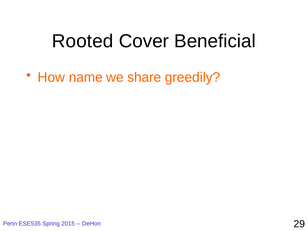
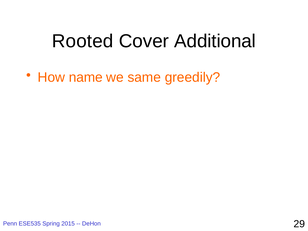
Beneficial: Beneficial -> Additional
share: share -> same
